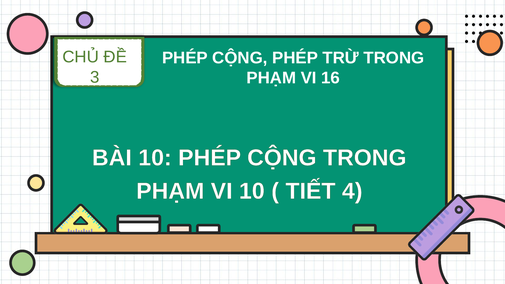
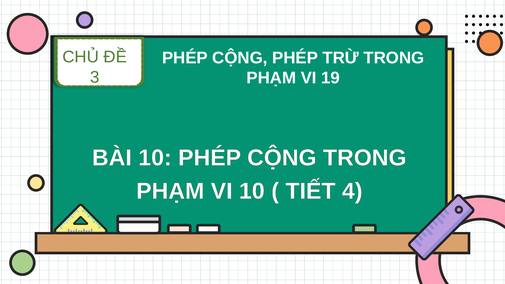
16: 16 -> 19
